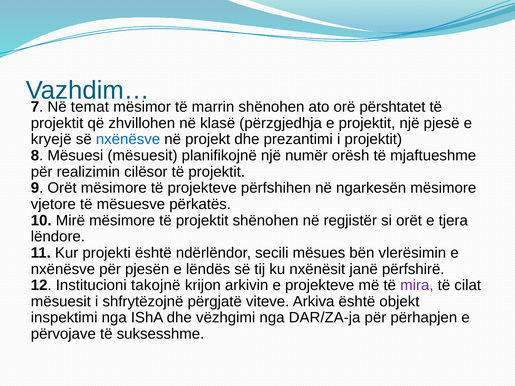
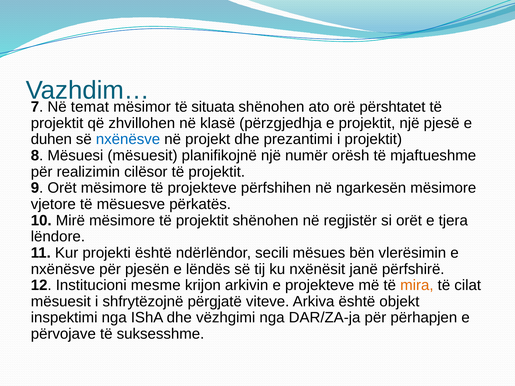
marrin: marrin -> situata
kryejë: kryejë -> duhen
takojnë: takojnë -> mesme
mira colour: purple -> orange
